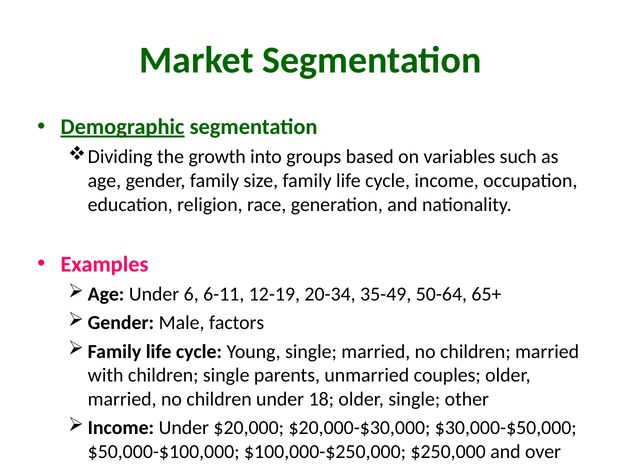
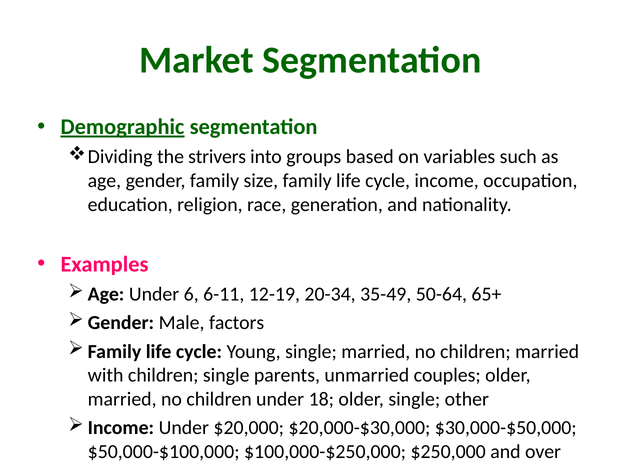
growth: growth -> strivers
